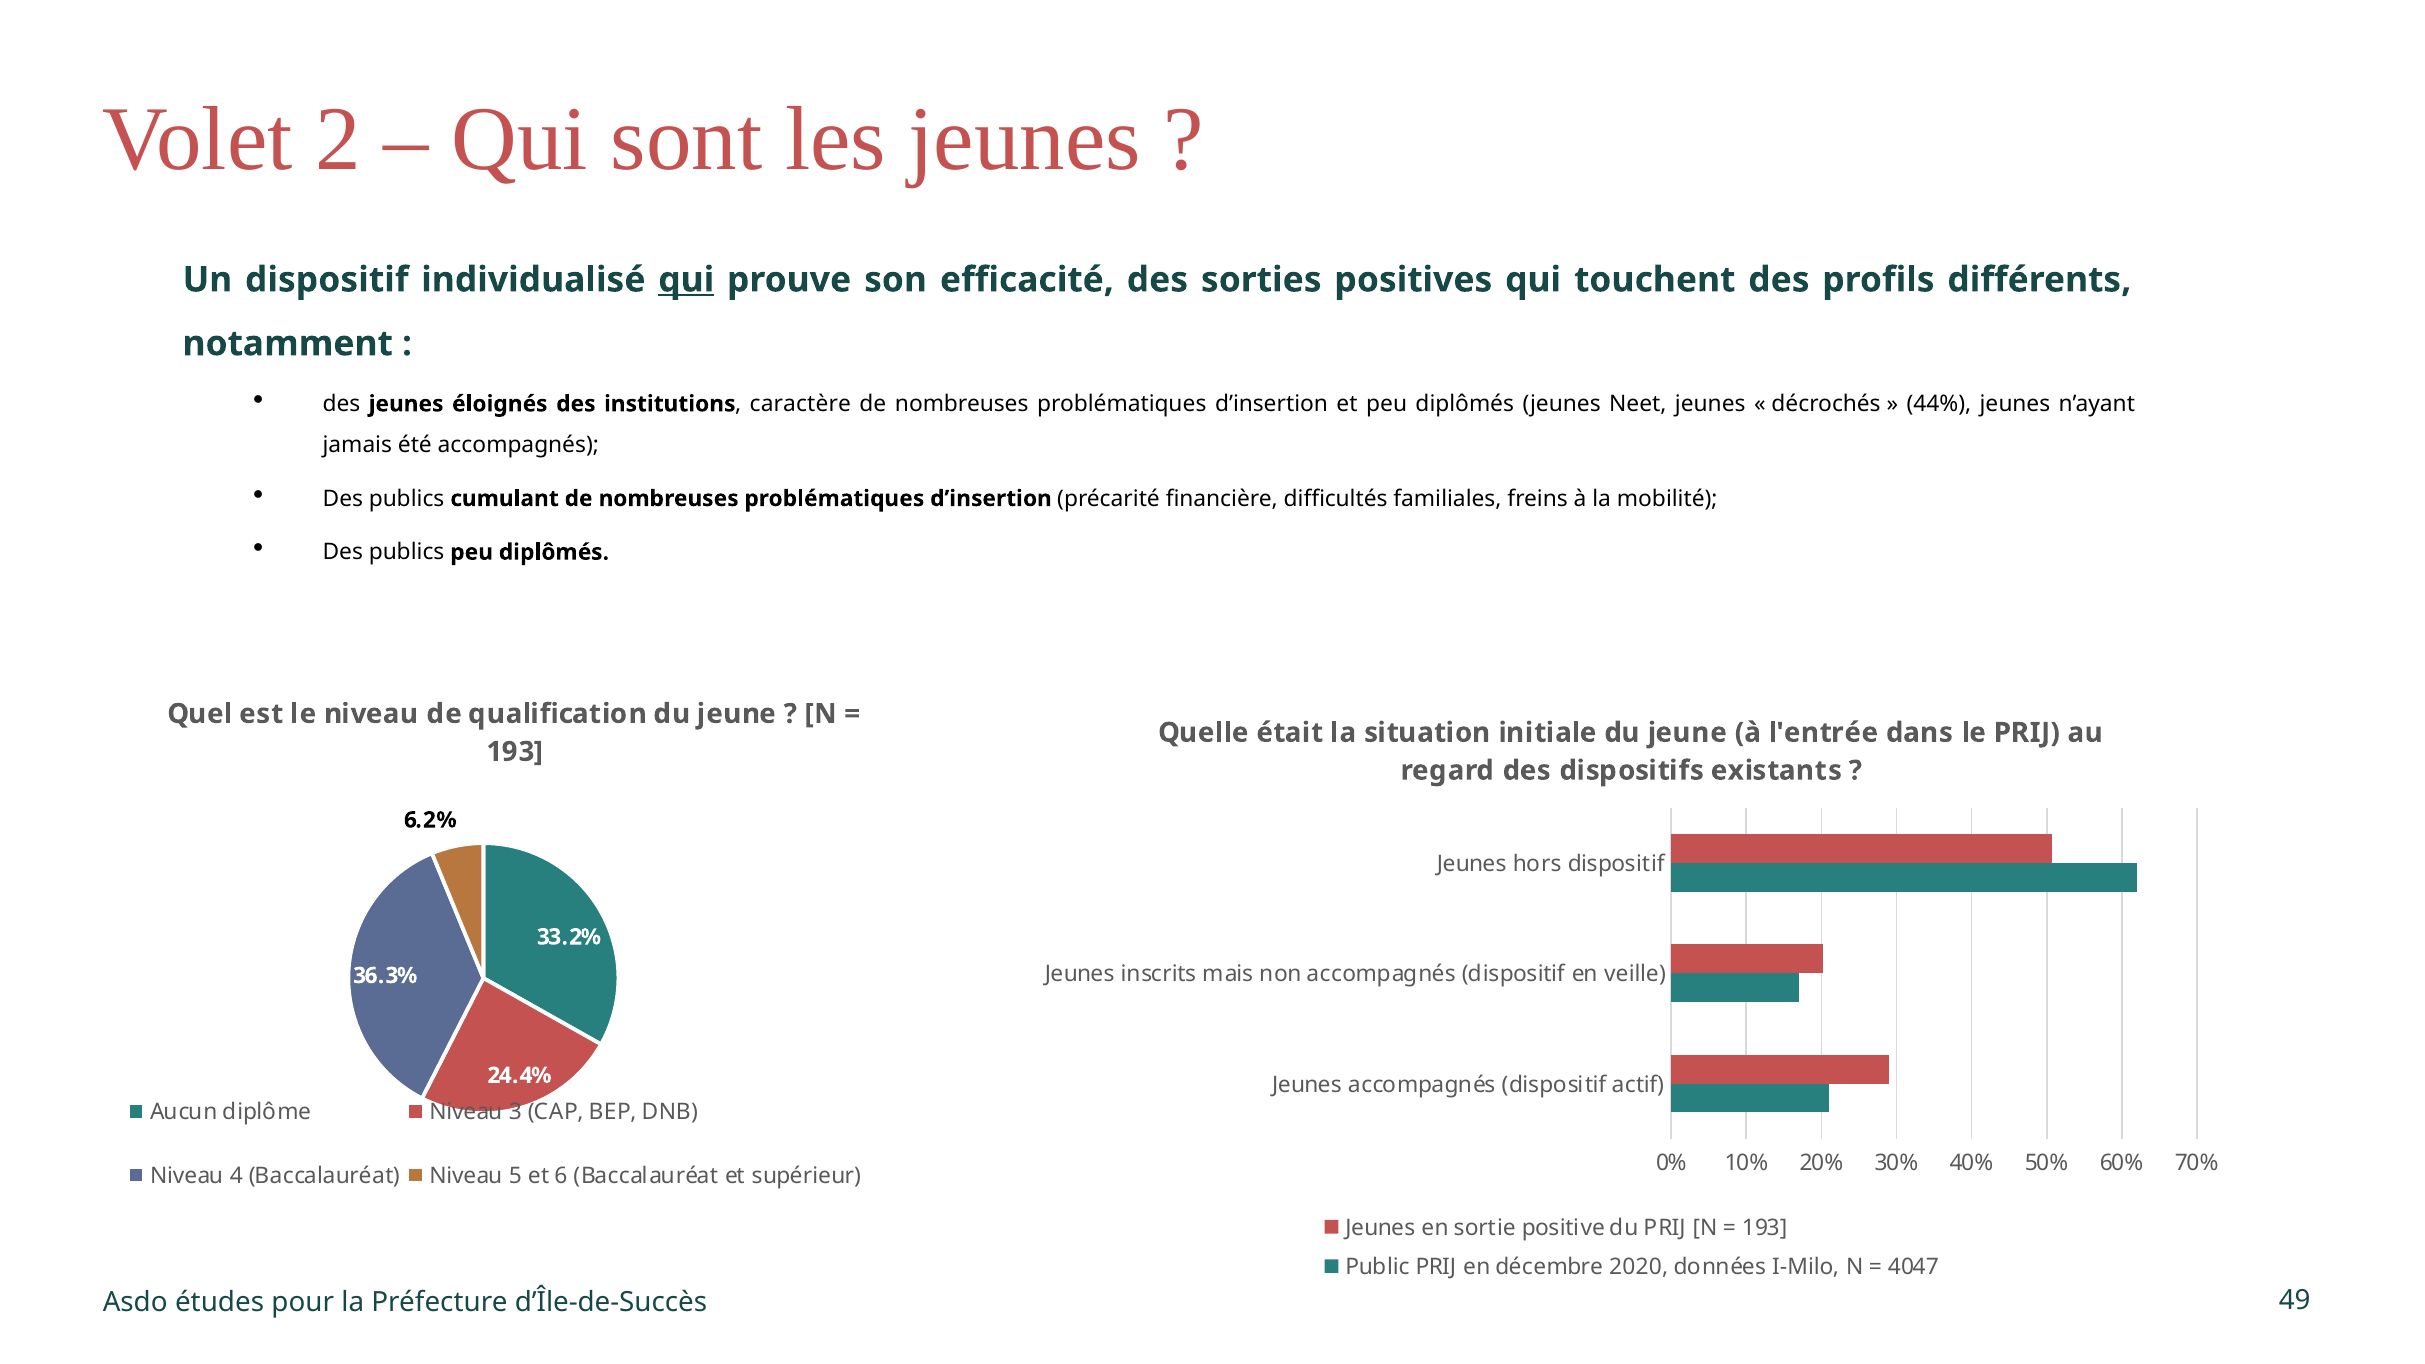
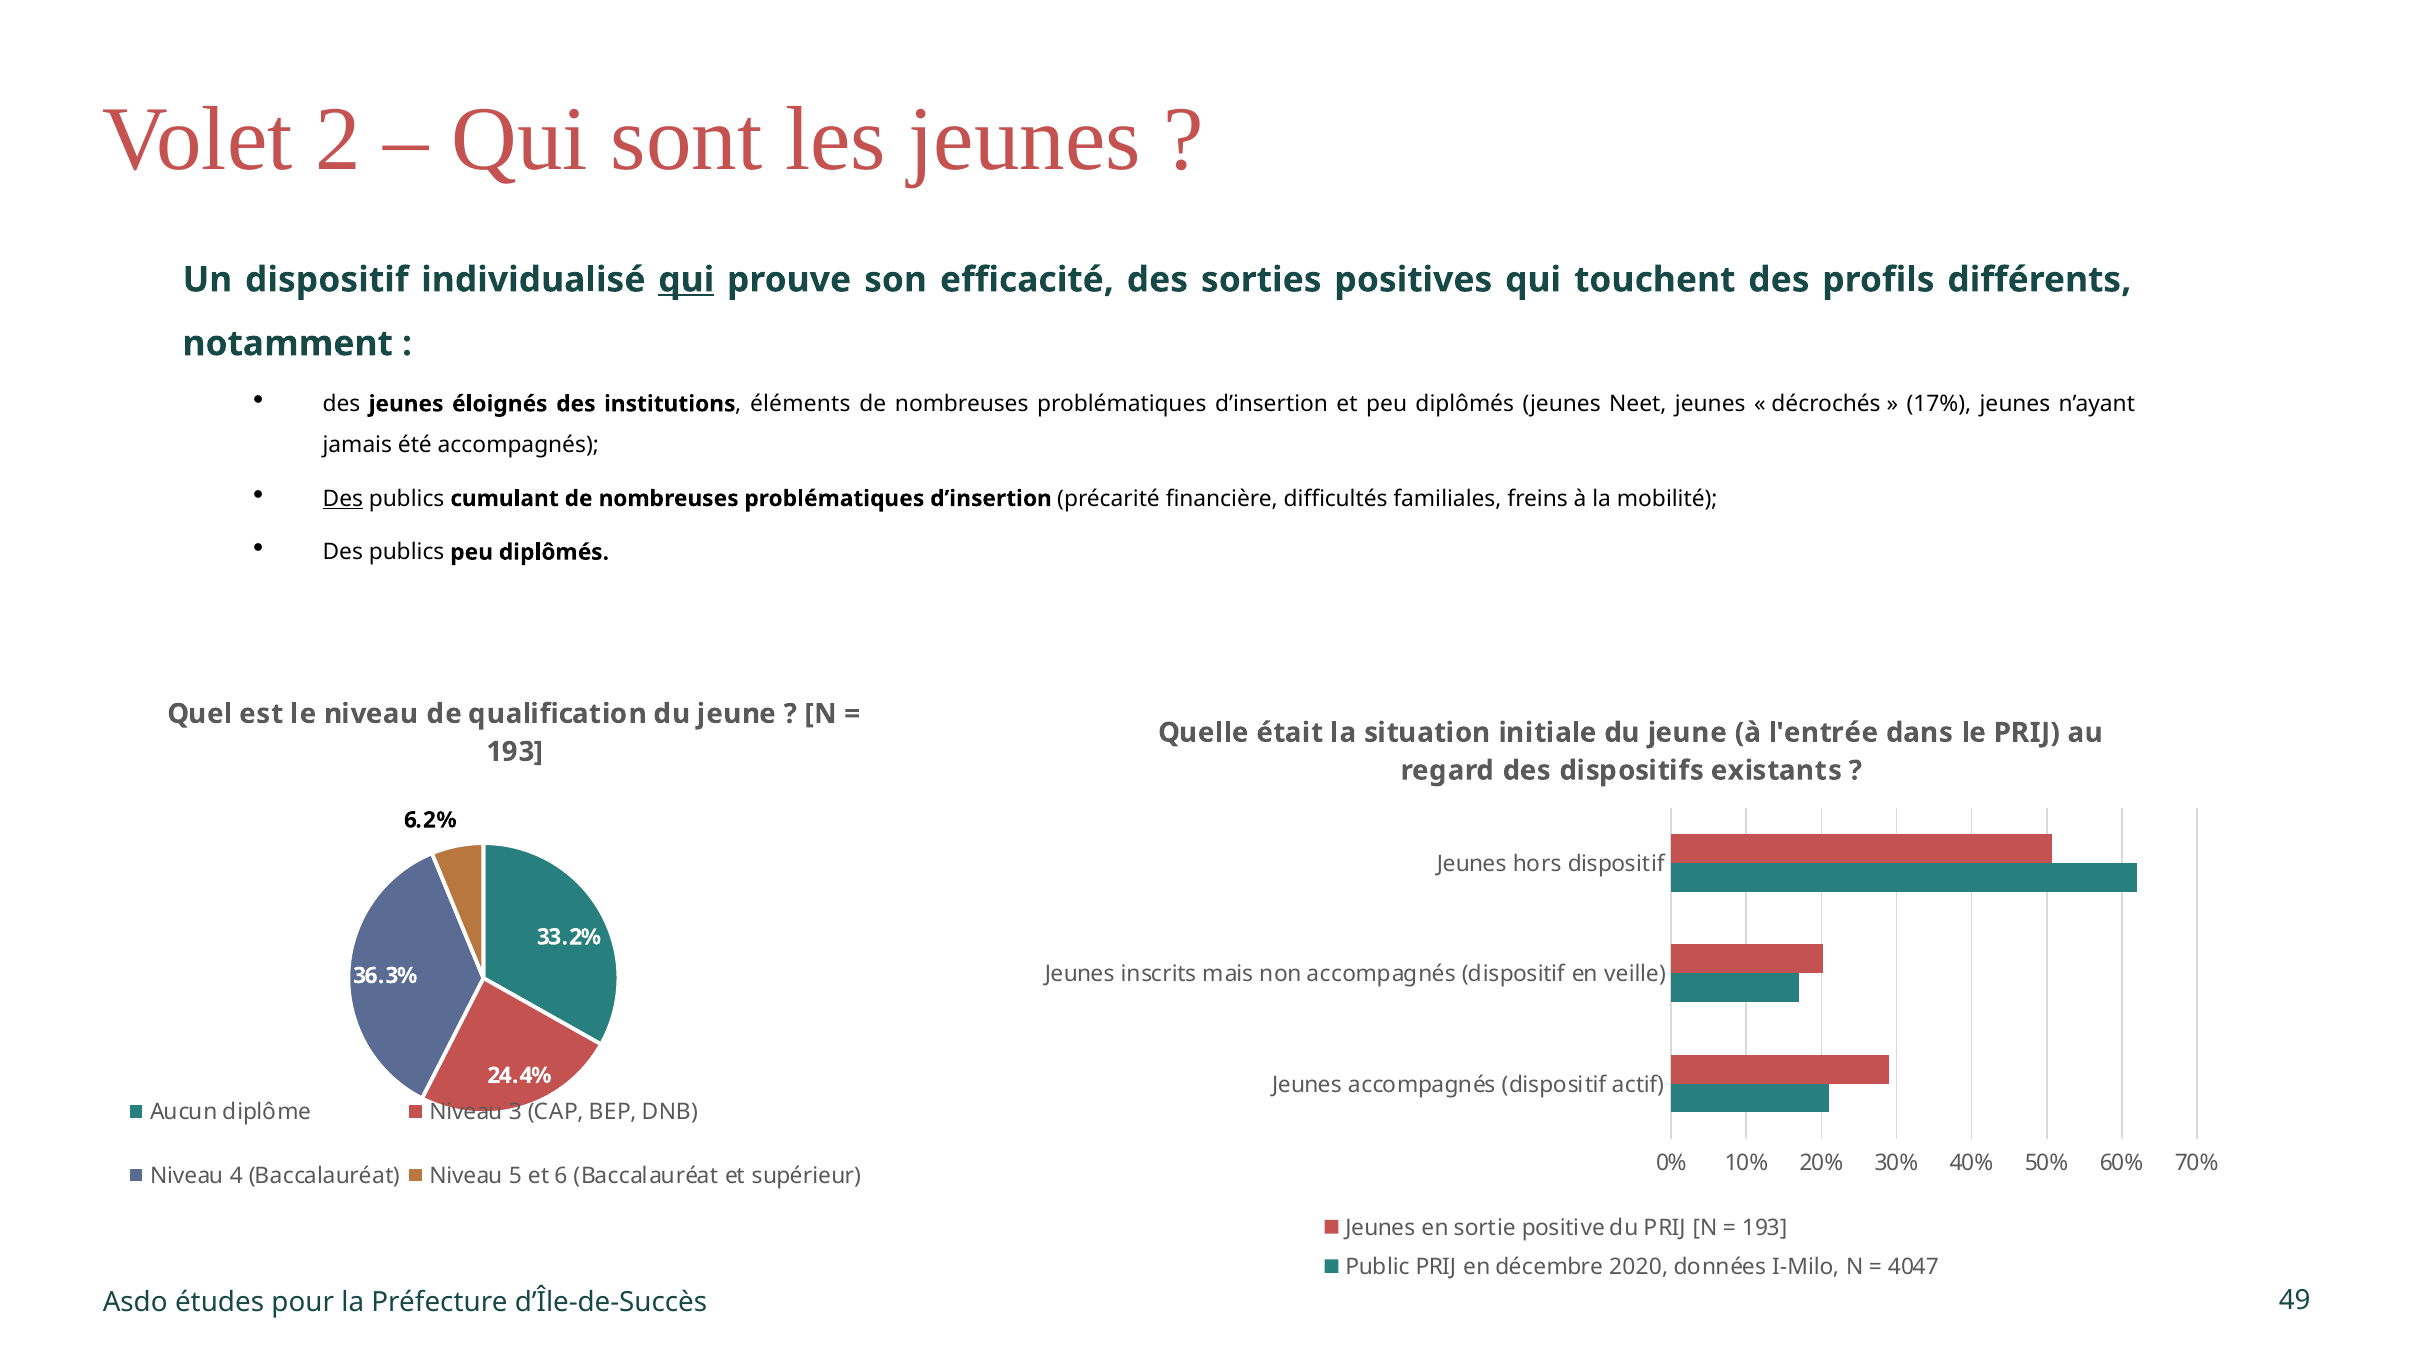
caractère: caractère -> éléments
44%: 44% -> 17%
Des at (343, 499) underline: none -> present
